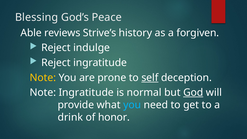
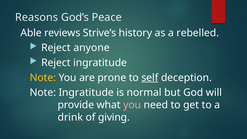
Blessing: Blessing -> Reasons
forgiven: forgiven -> rebelled
indulge: indulge -> anyone
God underline: present -> none
you at (132, 105) colour: light blue -> pink
honor: honor -> giving
